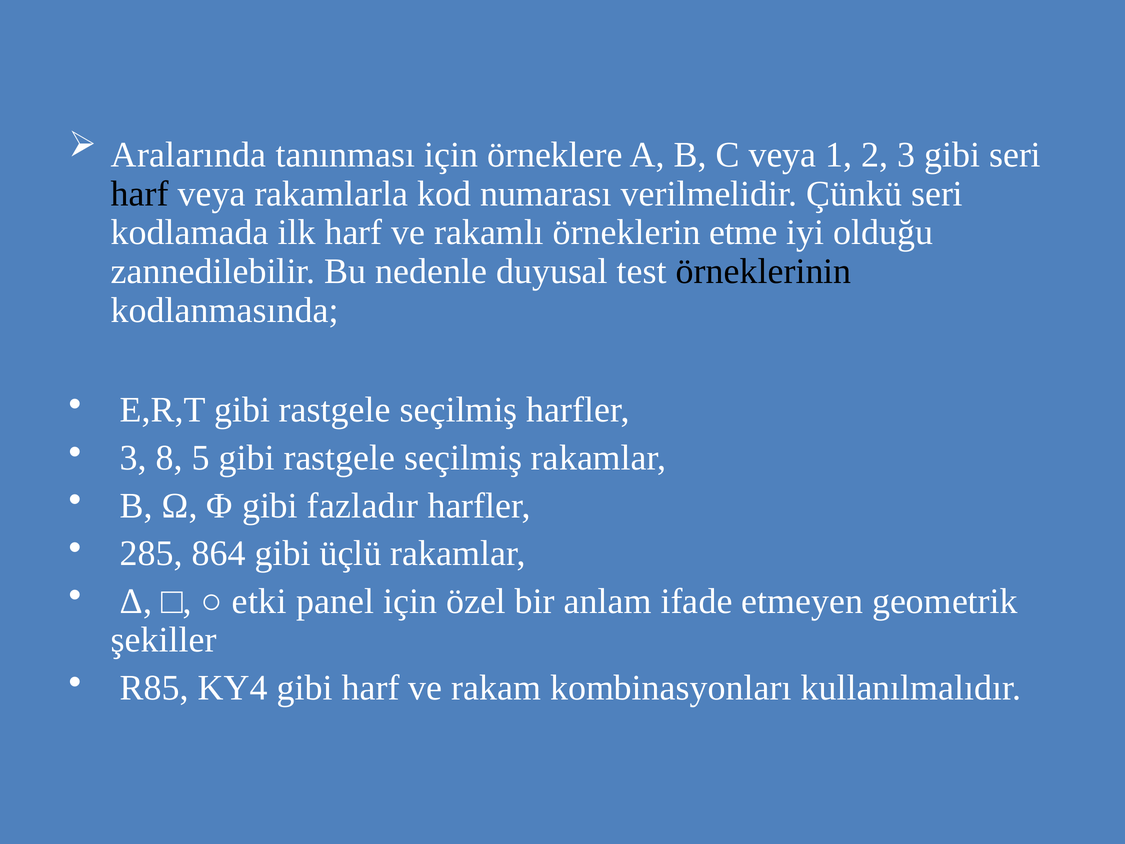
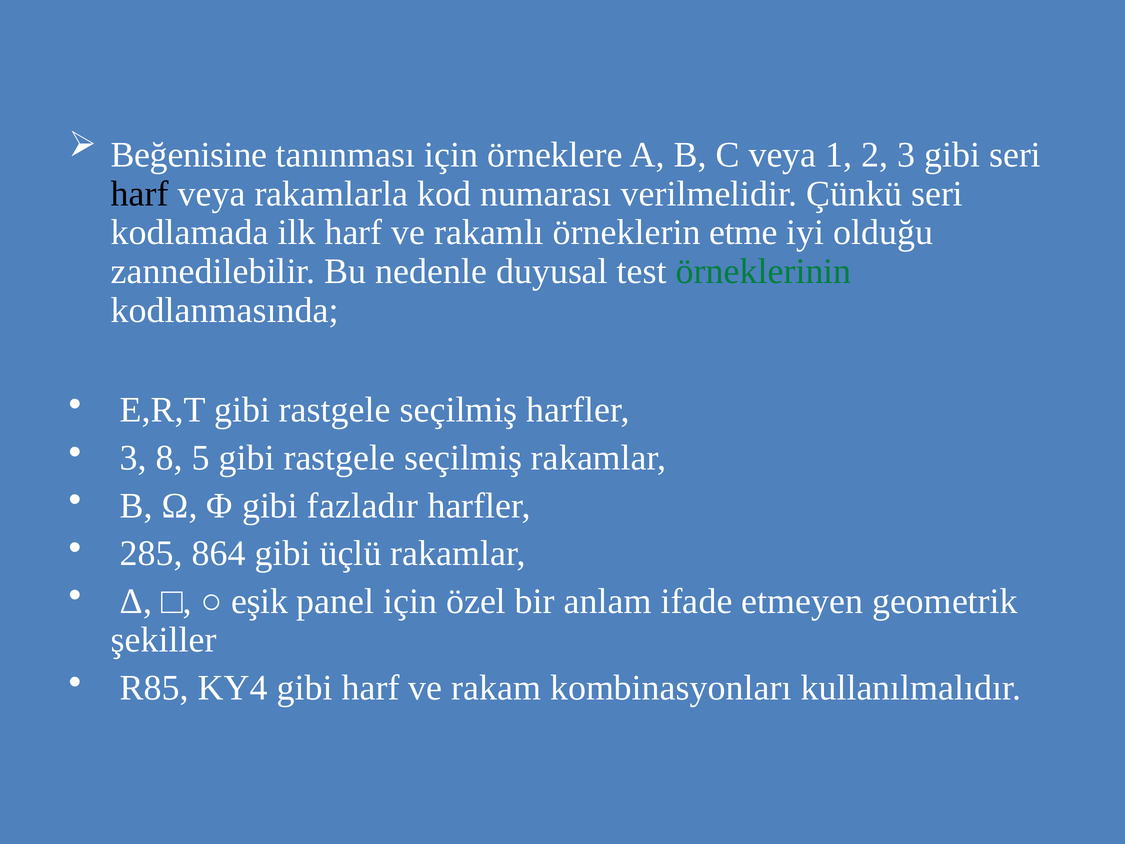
Aralarında: Aralarında -> Beğenisine
örneklerinin colour: black -> green
etki: etki -> eşik
